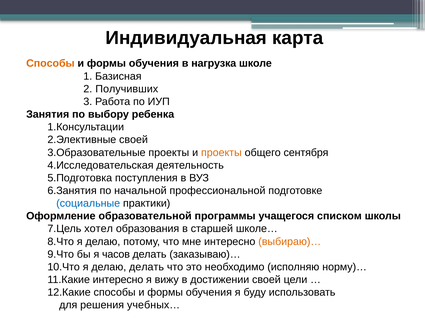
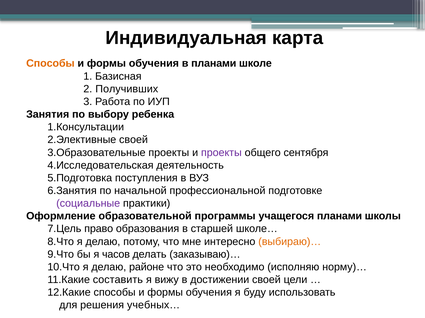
в нагрузка: нагрузка -> планами
проекты at (221, 153) colour: orange -> purple
социальные colour: blue -> purple
учащегося списком: списком -> планами
хотел: хотел -> право
делаю делать: делать -> районе
интересно at (118, 280): интересно -> составить
